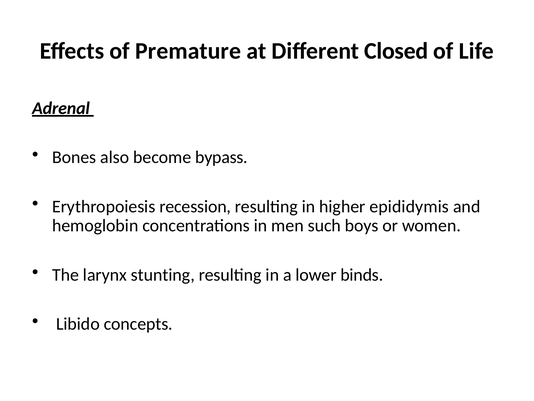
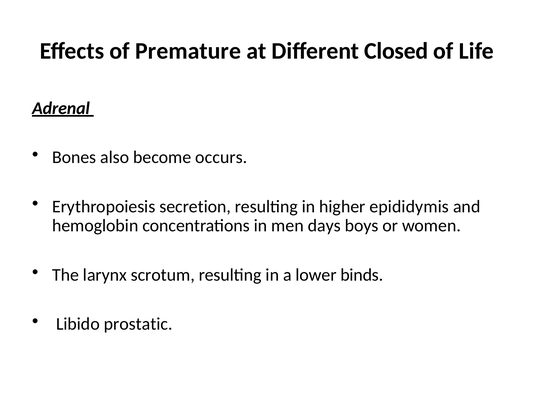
bypass: bypass -> occurs
recession: recession -> secretion
such: such -> days
stunting: stunting -> scrotum
concepts: concepts -> prostatic
